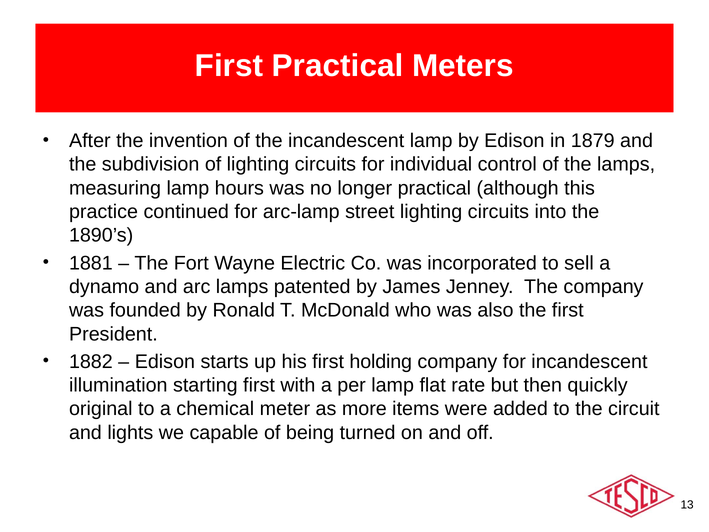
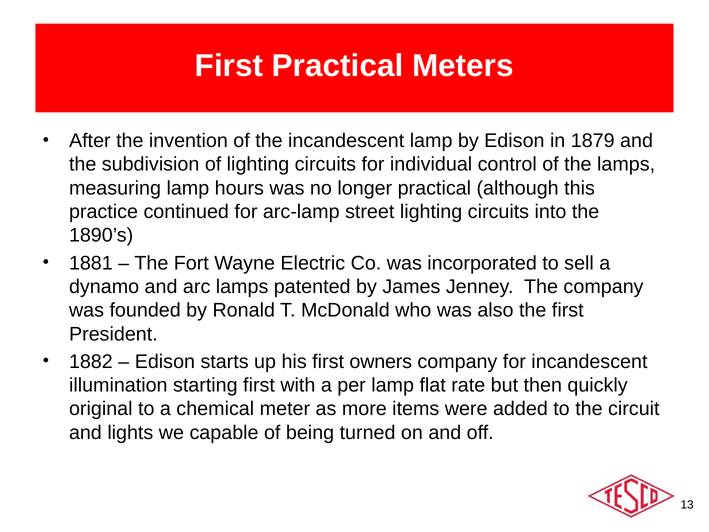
holding: holding -> owners
